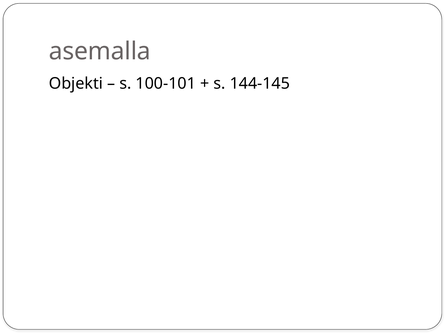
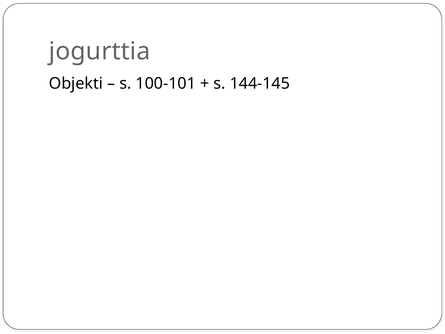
asemalla: asemalla -> jogurttia
